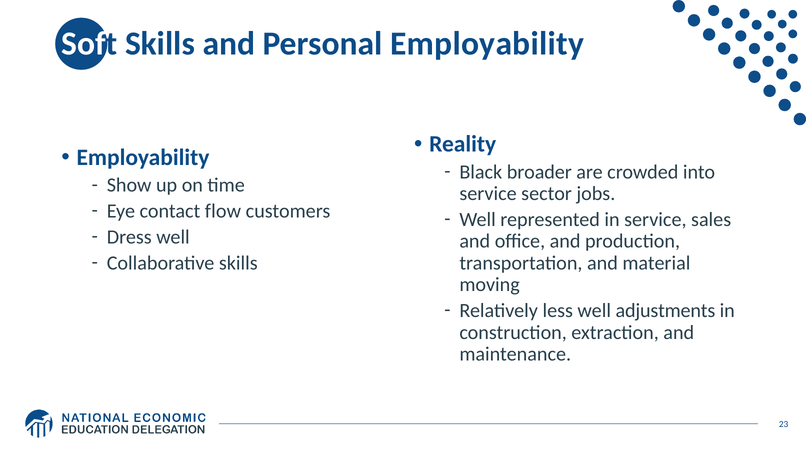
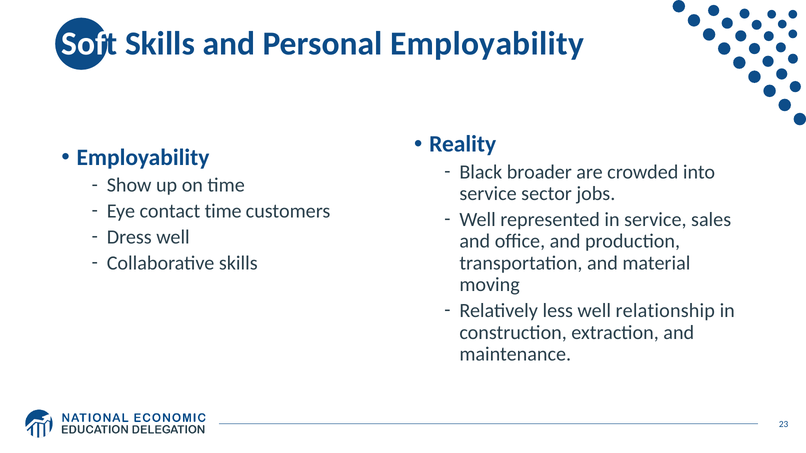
contact flow: flow -> time
adjustments: adjustments -> relationship
